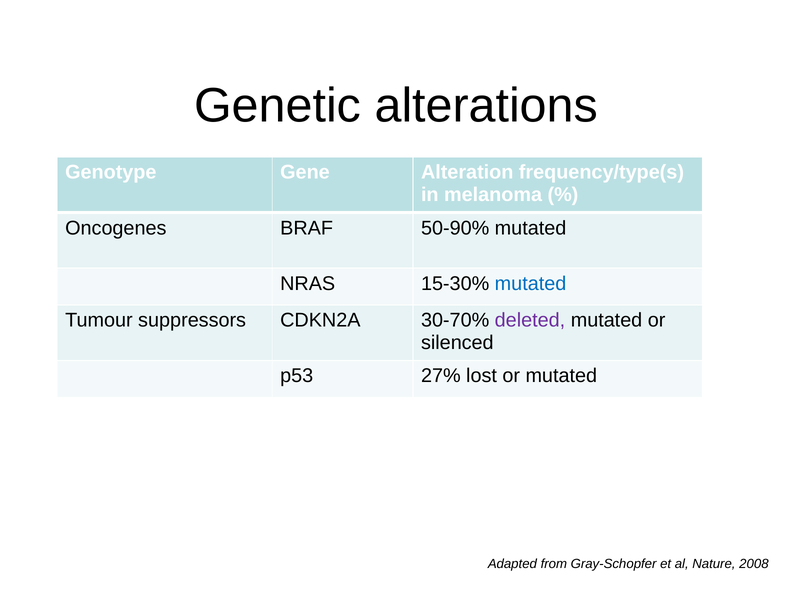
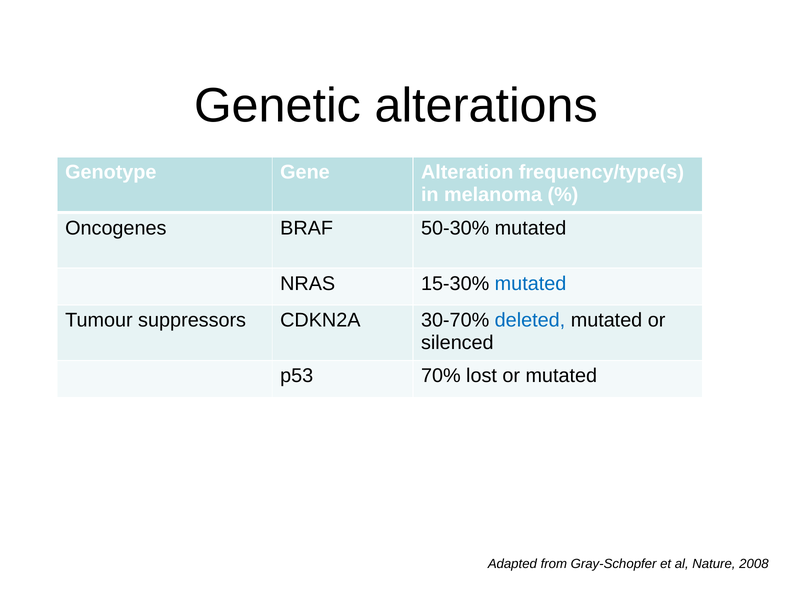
50-90%: 50-90% -> 50-30%
deleted colour: purple -> blue
27%: 27% -> 70%
